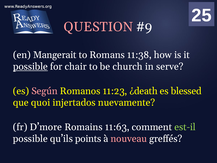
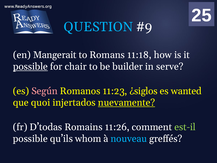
QUESTION colour: pink -> light blue
11:38: 11:38 -> 11:18
church: church -> builder
¿death: ¿death -> ¿siglos
blessed: blessed -> wanted
nuevamente underline: none -> present
D’more: D’more -> D’todas
11:63: 11:63 -> 11:26
points: points -> whom
nouveau colour: pink -> light blue
